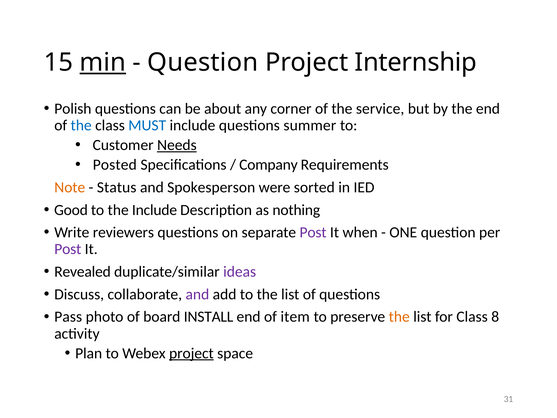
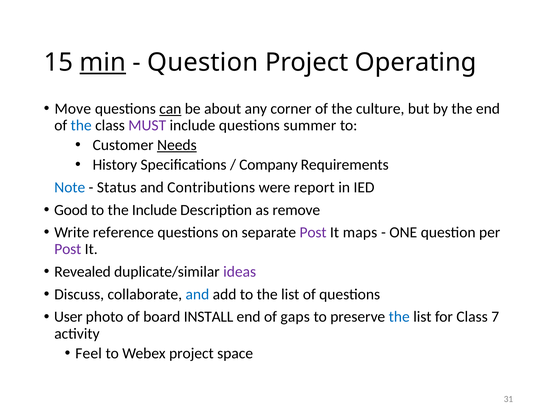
Internship: Internship -> Operating
Polish: Polish -> Move
can underline: none -> present
service: service -> culture
MUST colour: blue -> purple
Posted: Posted -> History
Note colour: orange -> blue
Spokesperson: Spokesperson -> Contributions
sorted: sorted -> report
nothing: nothing -> remove
reviewers: reviewers -> reference
when: when -> maps
and at (197, 294) colour: purple -> blue
Pass: Pass -> User
item: item -> gaps
the at (399, 317) colour: orange -> blue
8: 8 -> 7
Plan: Plan -> Feel
project at (191, 353) underline: present -> none
